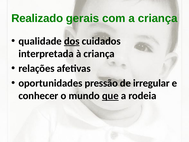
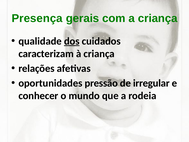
Realizado: Realizado -> Presença
interpretada: interpretada -> caracterizam
que underline: present -> none
